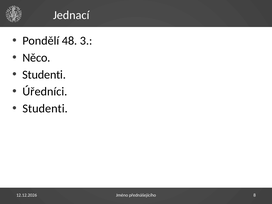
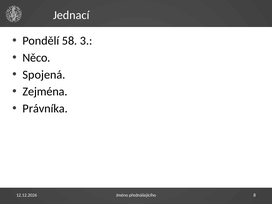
48: 48 -> 58
Studenti at (44, 75): Studenti -> Spojená
Úředníci: Úředníci -> Zejména
Studenti at (45, 108): Studenti -> Právníka
